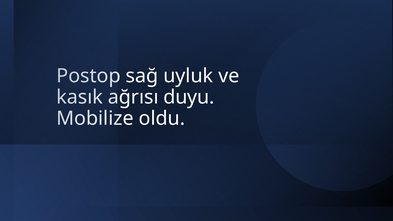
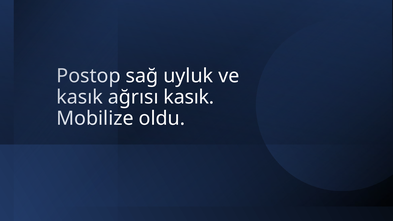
duyu at (189, 97): duyu -> kasık
